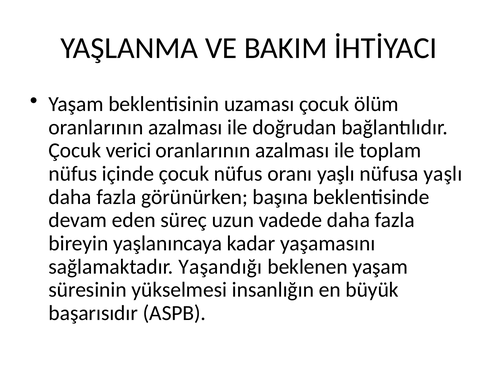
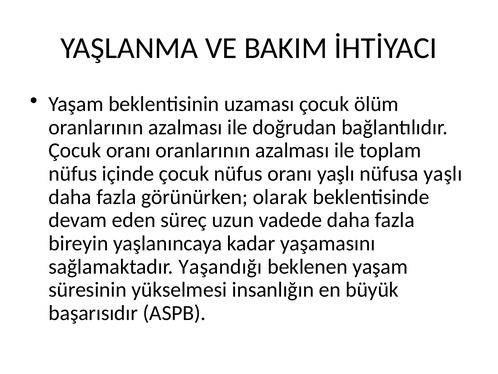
Çocuk verici: verici -> oranı
başına: başına -> olarak
